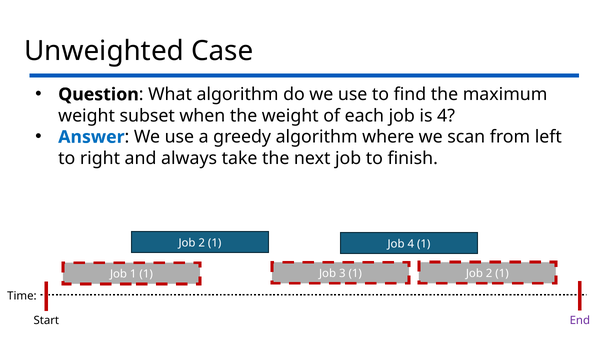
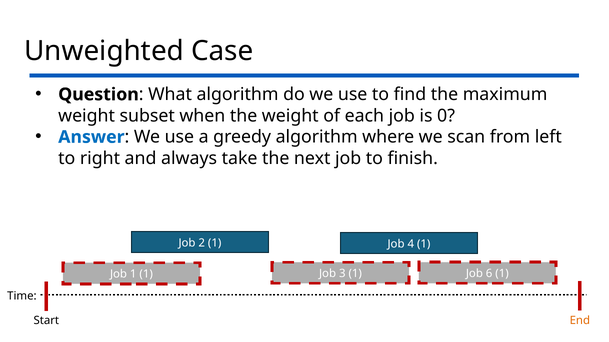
is 4: 4 -> 0
3 1 Job 2: 2 -> 6
End colour: purple -> orange
